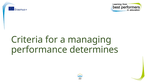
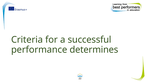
managing: managing -> successful
